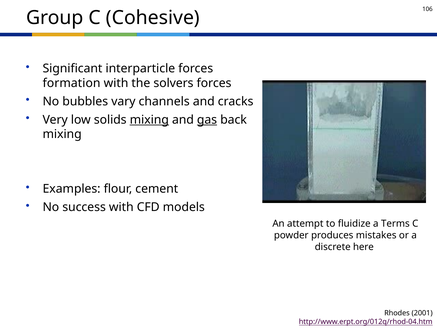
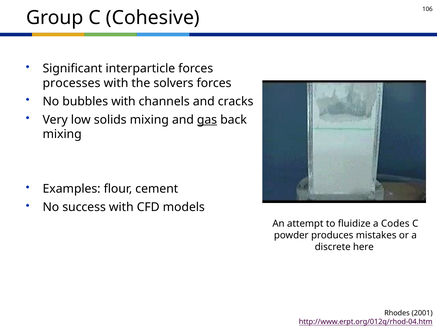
formation: formation -> processes
bubbles vary: vary -> with
mixing at (149, 120) underline: present -> none
Terms: Terms -> Codes
